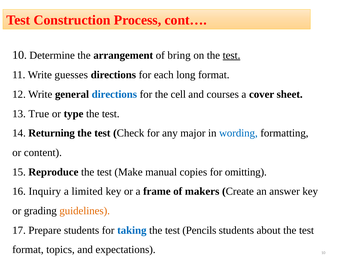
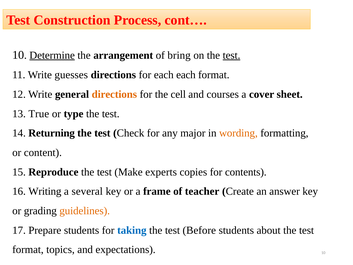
Determine underline: none -> present
each long: long -> each
directions at (114, 94) colour: blue -> orange
wording colour: blue -> orange
manual: manual -> experts
omitting: omitting -> contents
Inquiry: Inquiry -> Writing
limited: limited -> several
makers: makers -> teacher
Pencils: Pencils -> Before
